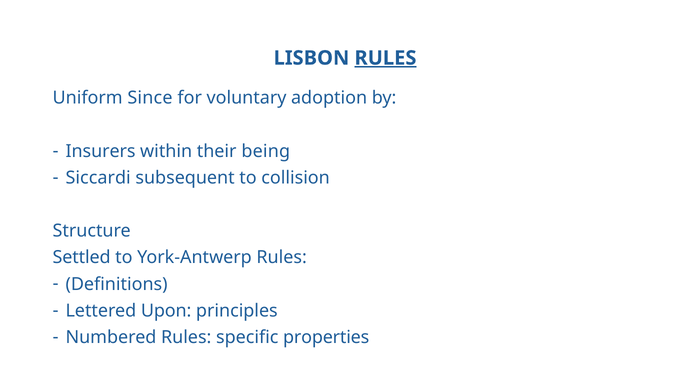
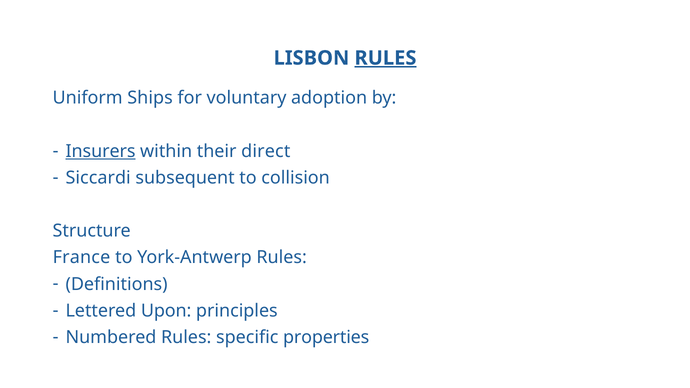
Since: Since -> Ships
Insurers underline: none -> present
being: being -> direct
Settled: Settled -> France
